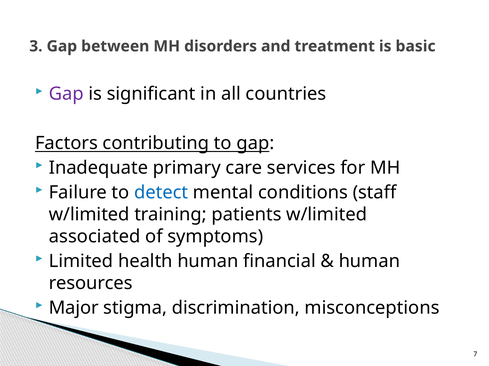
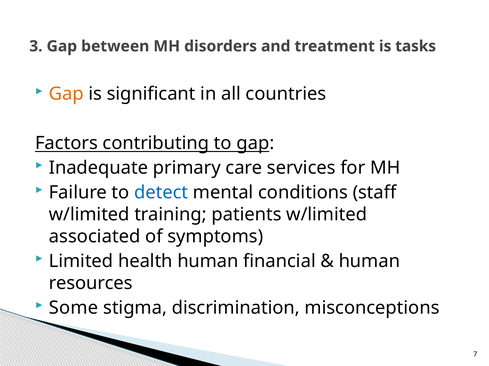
basic: basic -> tasks
Gap at (66, 94) colour: purple -> orange
Major: Major -> Some
